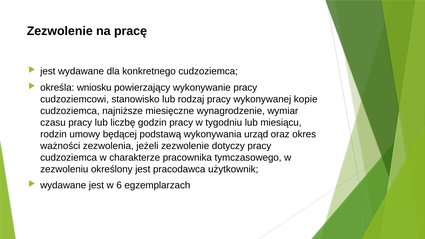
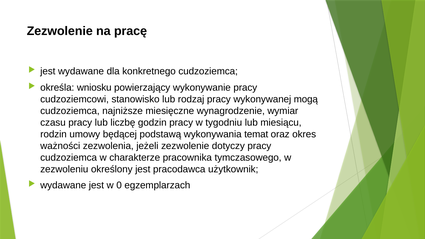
kopie: kopie -> mogą
urząd: urząd -> temat
6: 6 -> 0
